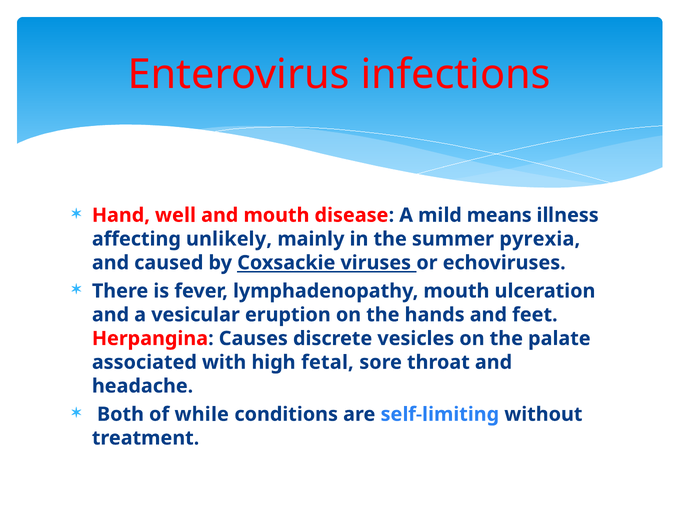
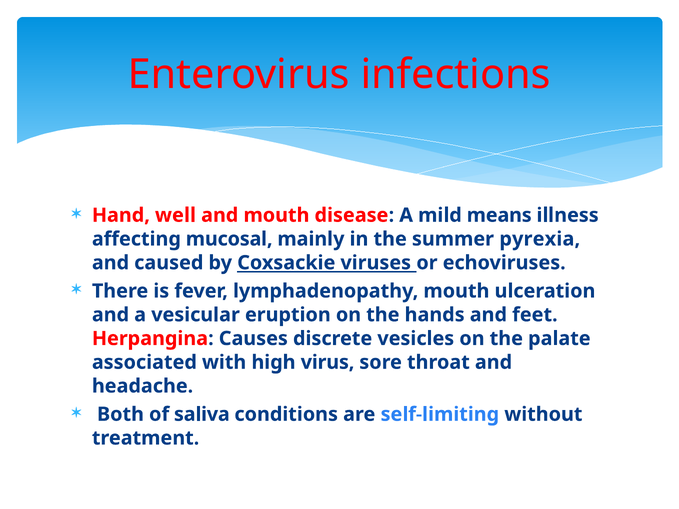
unlikely: unlikely -> mucosal
fetal: fetal -> virus
while: while -> saliva
